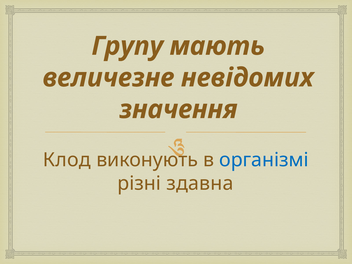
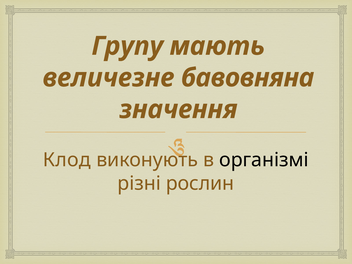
невідомих: невідомих -> бавовняна
організмі colour: blue -> black
здавна: здавна -> рослин
